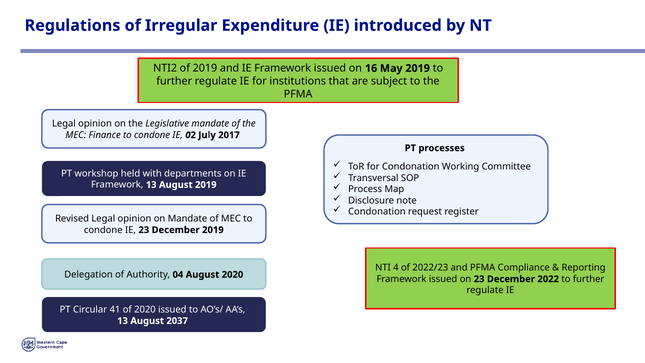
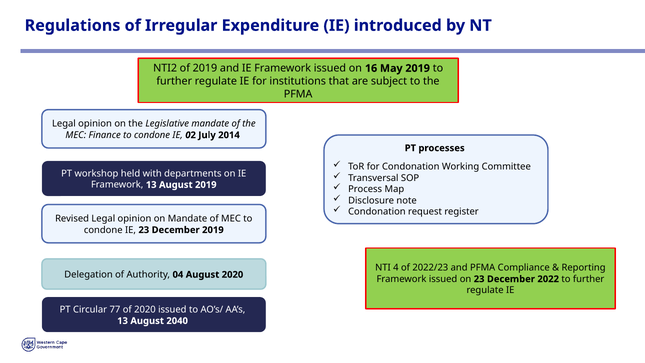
2017: 2017 -> 2014
41: 41 -> 77
2037: 2037 -> 2040
